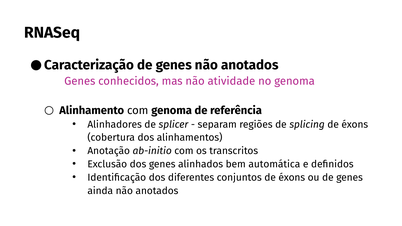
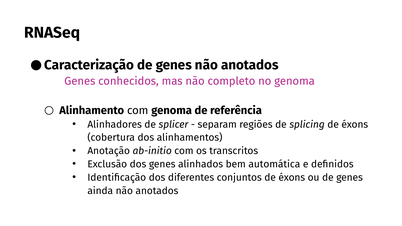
atividade: atividade -> completo
